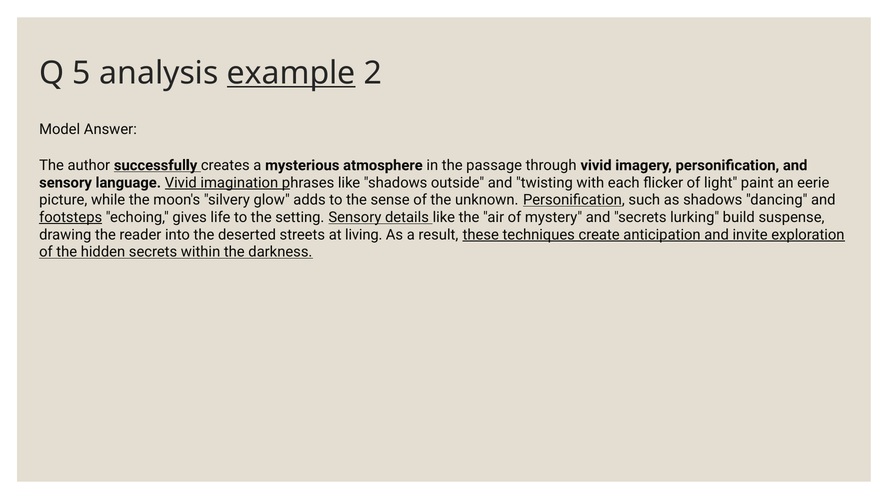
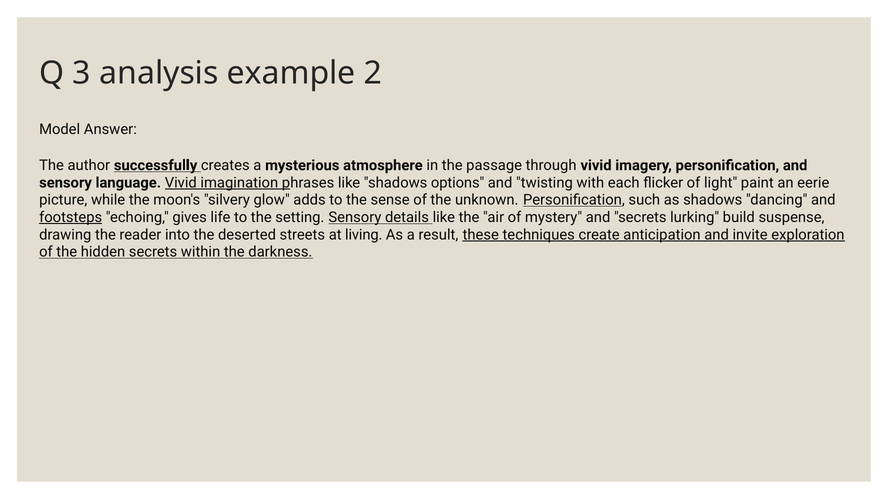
5: 5 -> 3
example underline: present -> none
outside: outside -> options
